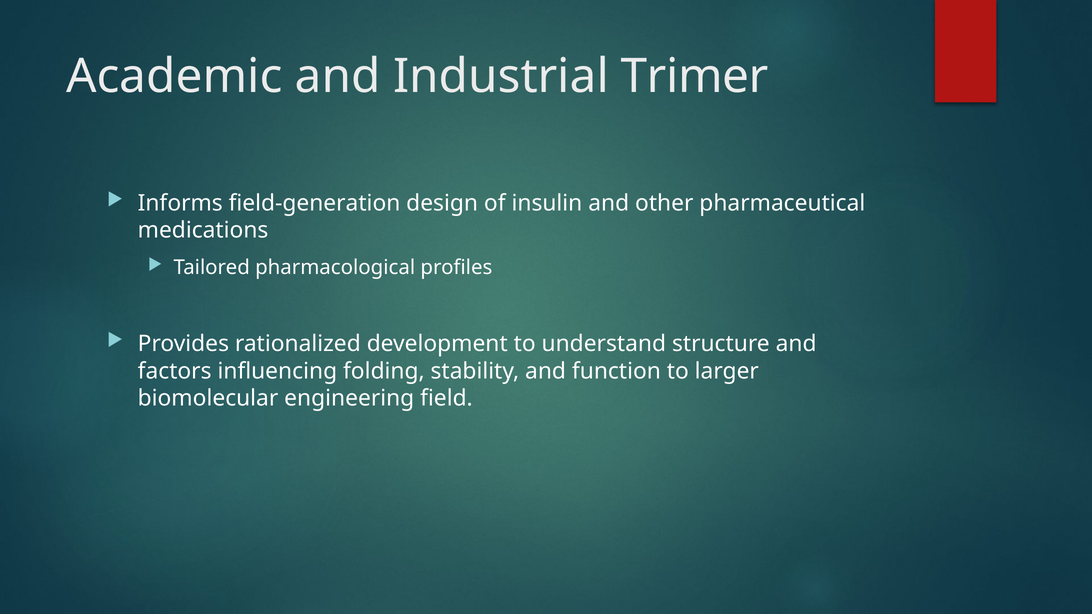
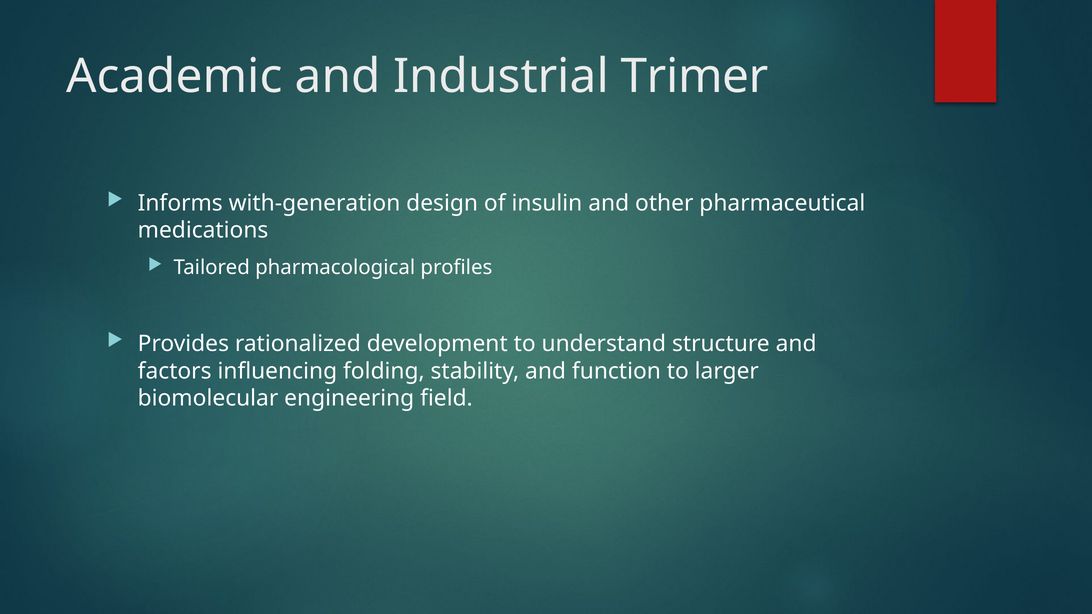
field-generation: field-generation -> with-generation
